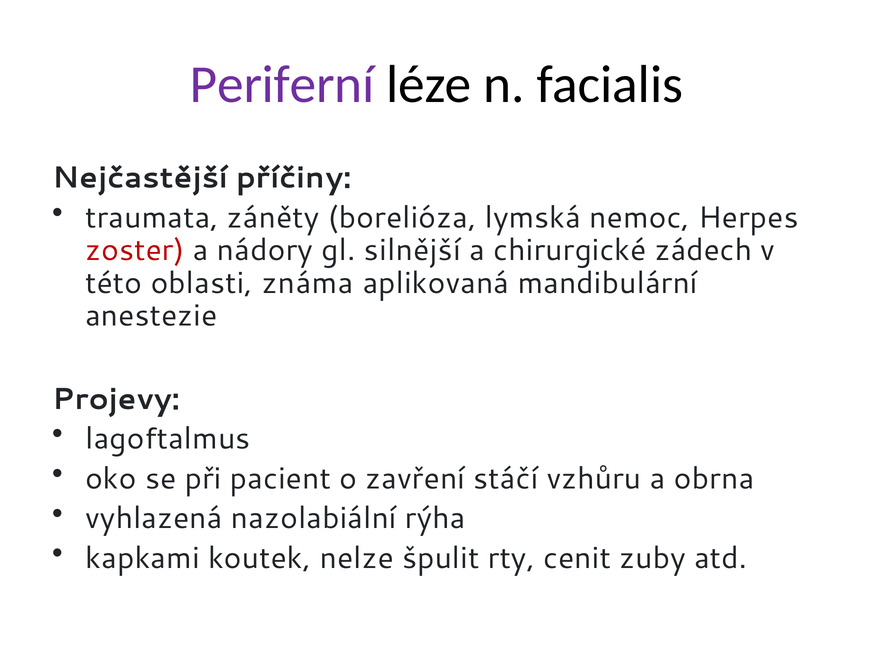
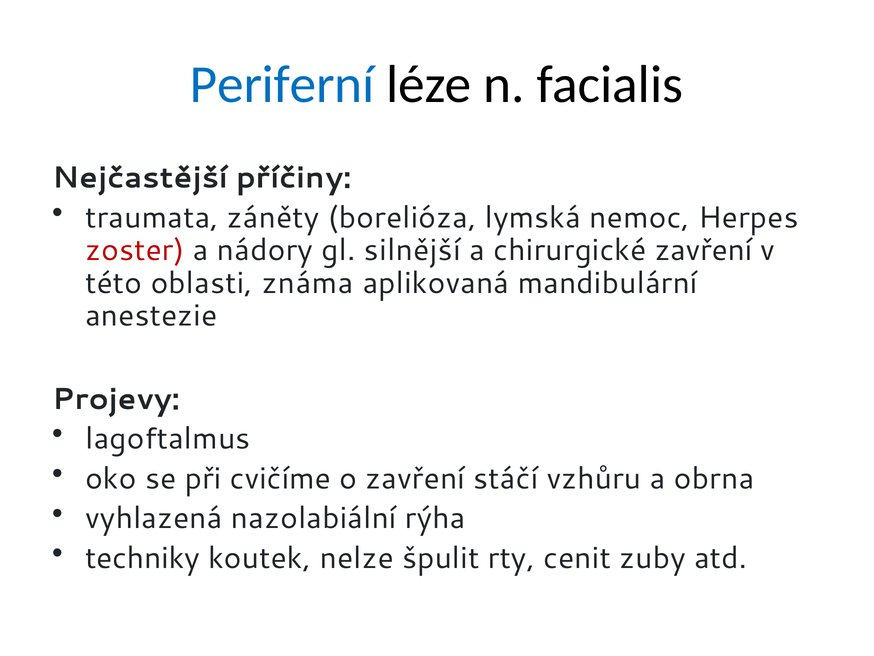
Periferní colour: purple -> blue
chirurgické zádech: zádech -> zavření
pacient: pacient -> cvičíme
kapkami: kapkami -> techniky
